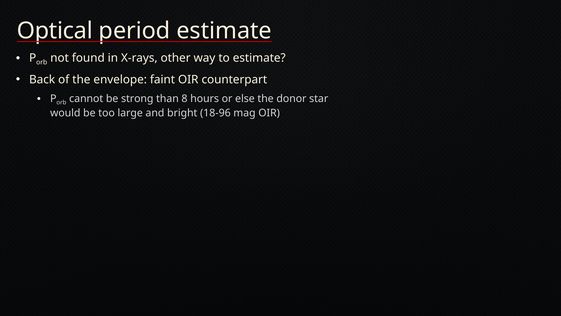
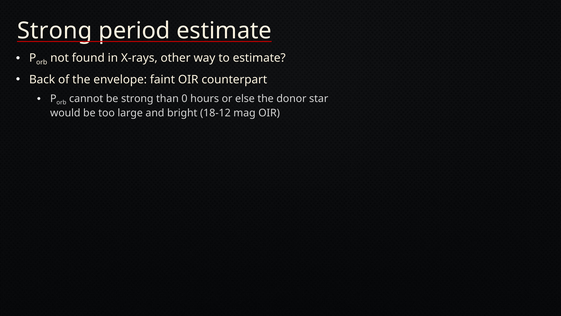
Optical at (55, 31): Optical -> Strong
8: 8 -> 0
18-96: 18-96 -> 18-12
